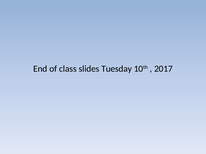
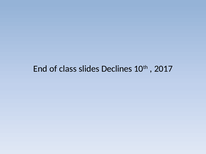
Tuesday: Tuesday -> Declines
